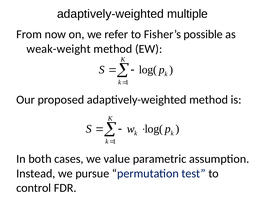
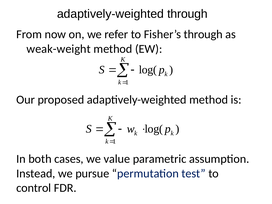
adaptively-weighted multiple: multiple -> through
Fisher’s possible: possible -> through
